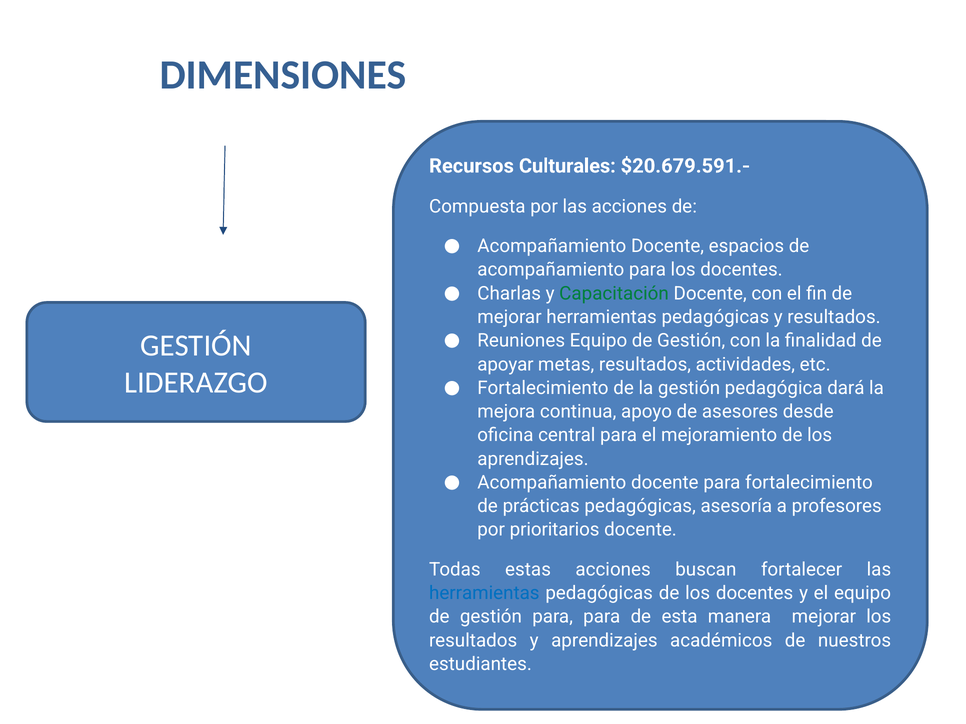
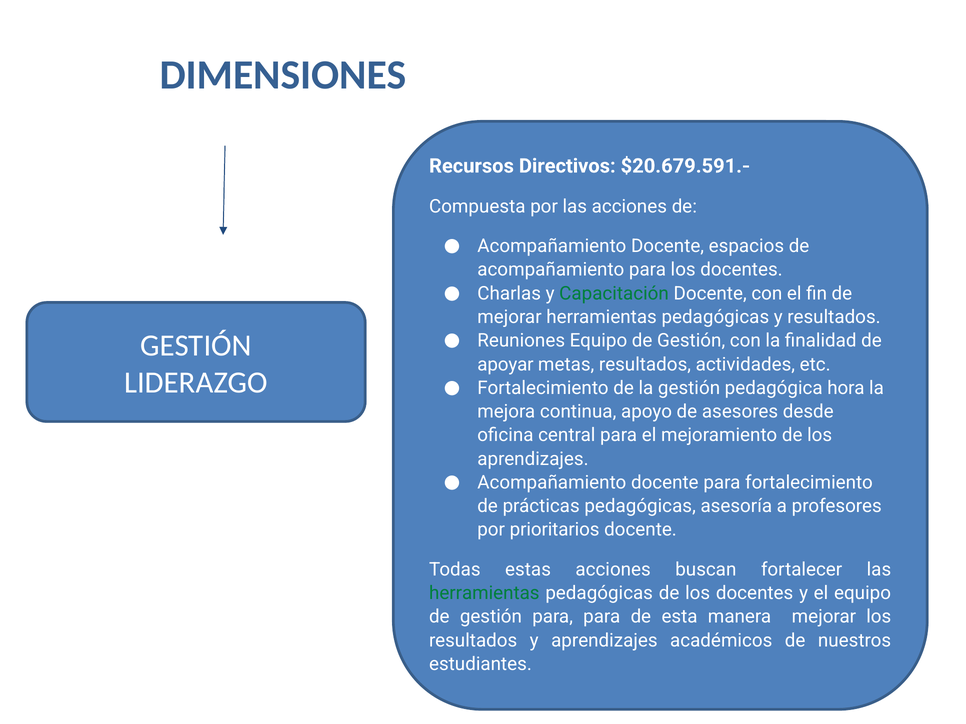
Culturales: Culturales -> Directivos
dará: dará -> hora
herramientas at (484, 594) colour: blue -> green
